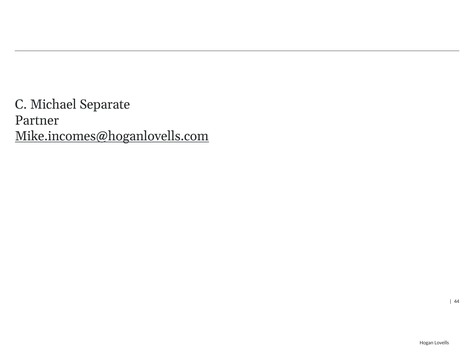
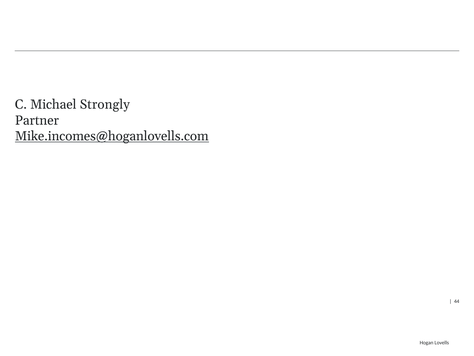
Separate: Separate -> Strongly
